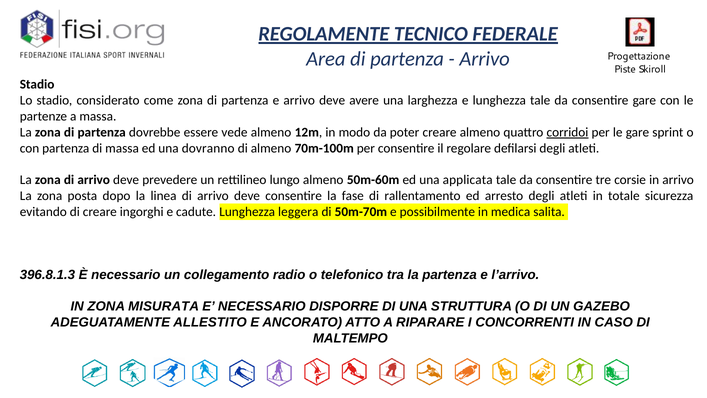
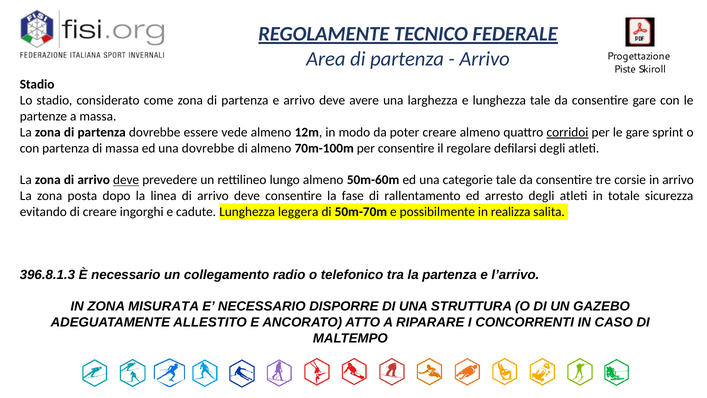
una dovranno: dovranno -> dovrebbe
deve at (126, 180) underline: none -> present
applicata: applicata -> categorie
medica: medica -> realizza
